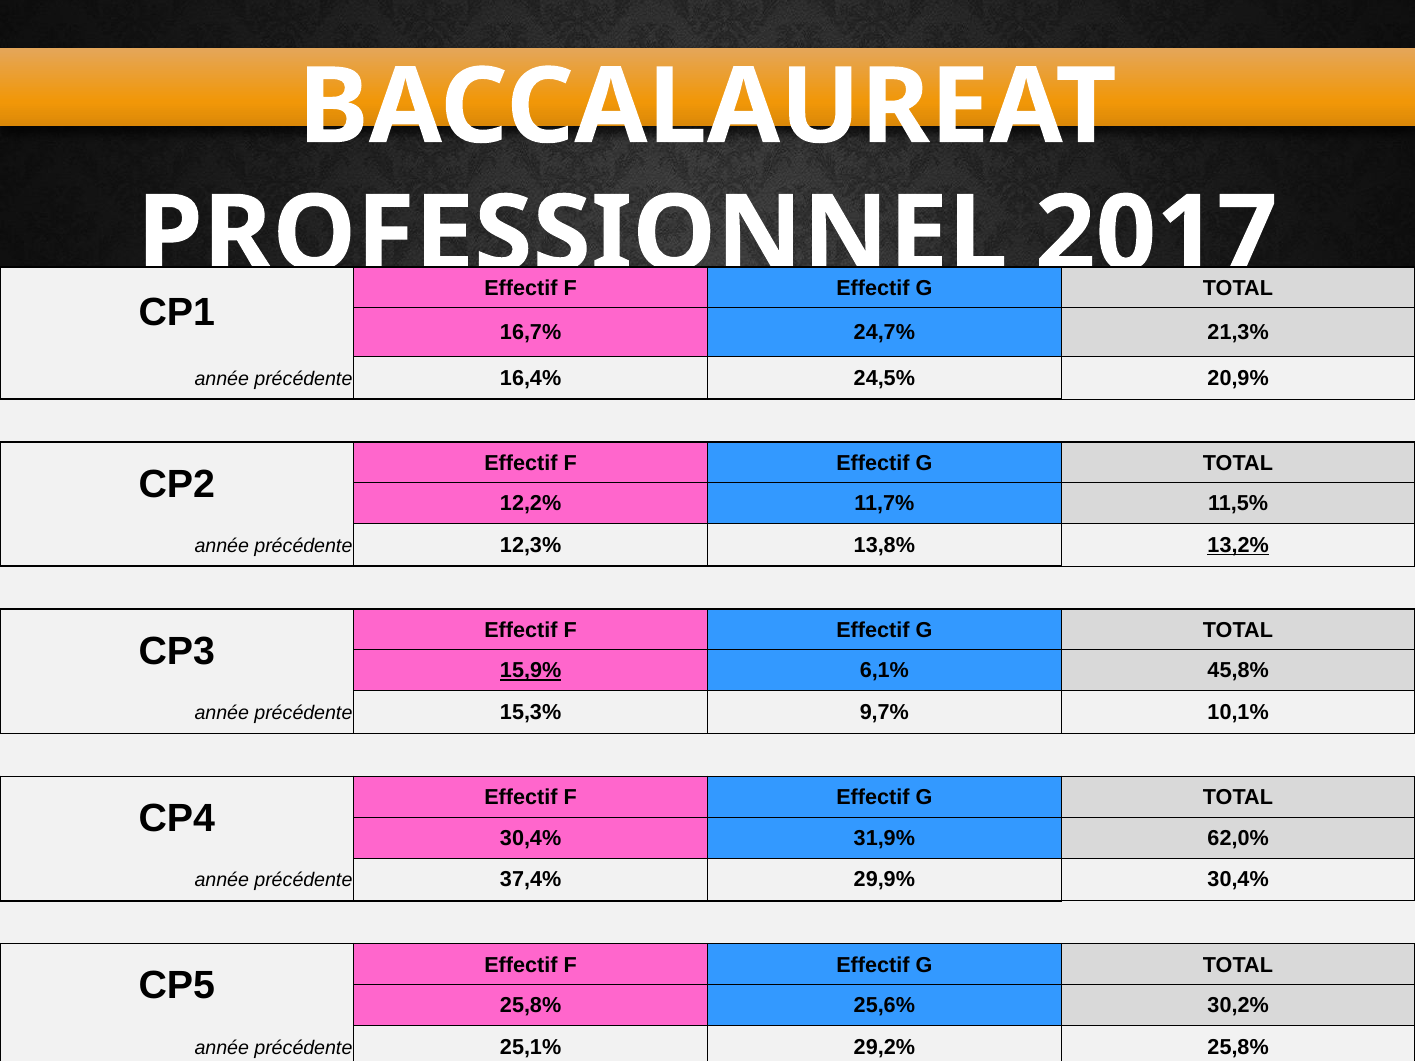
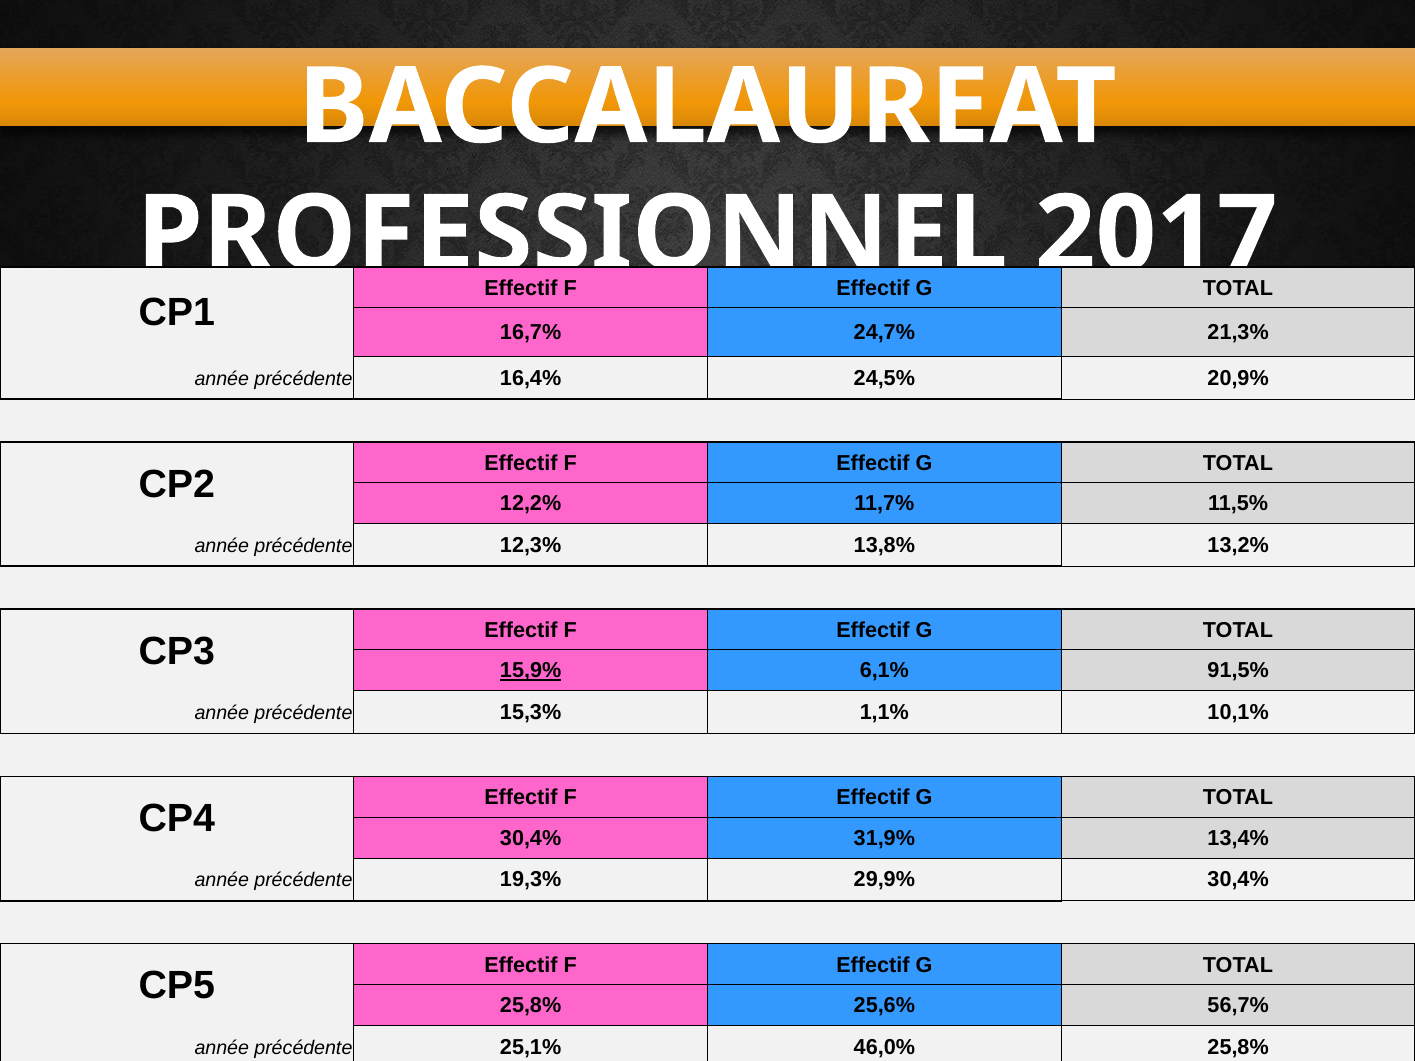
13,2% underline: present -> none
45,8%: 45,8% -> 91,5%
9,7%: 9,7% -> 1,1%
62,0%: 62,0% -> 13,4%
37,4%: 37,4% -> 19,3%
30,2%: 30,2% -> 56,7%
29,2%: 29,2% -> 46,0%
